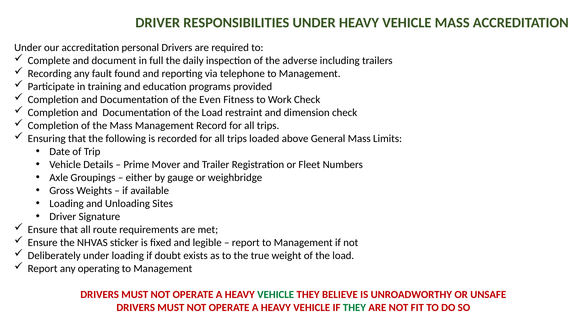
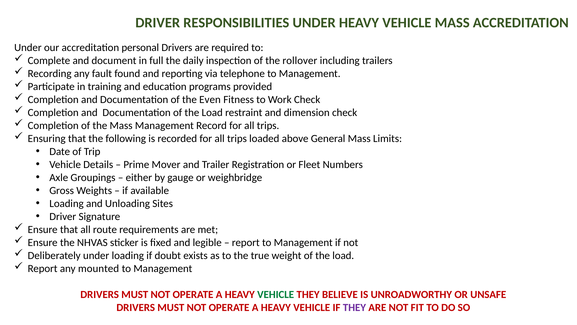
adverse: adverse -> rollover
operating: operating -> mounted
THEY at (354, 307) colour: green -> purple
